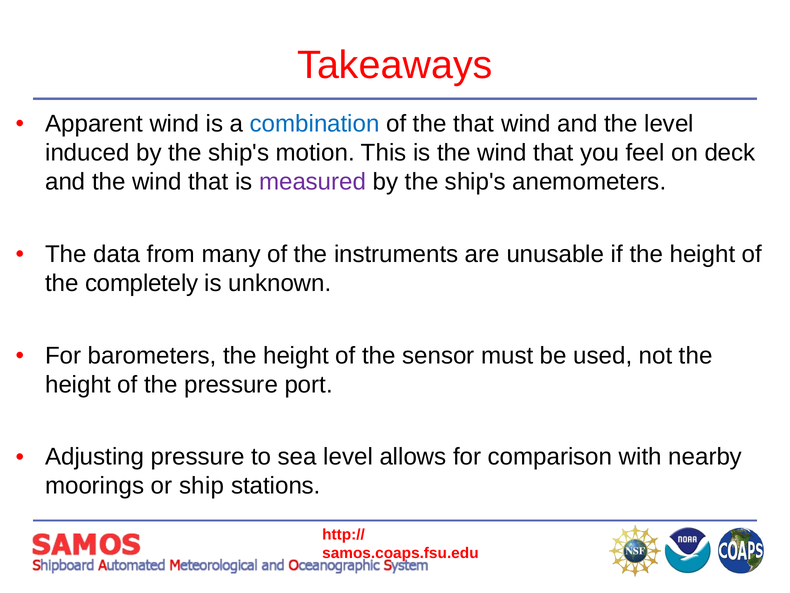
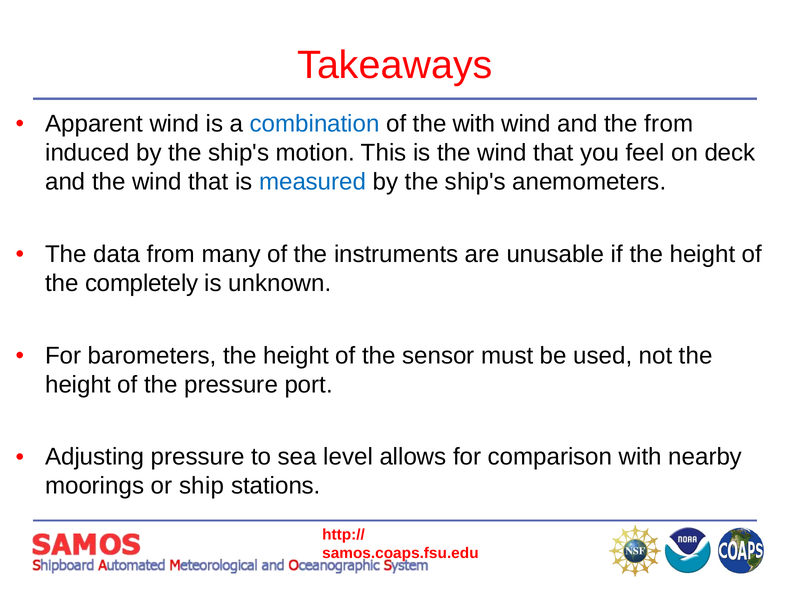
the that: that -> with
the level: level -> from
measured colour: purple -> blue
